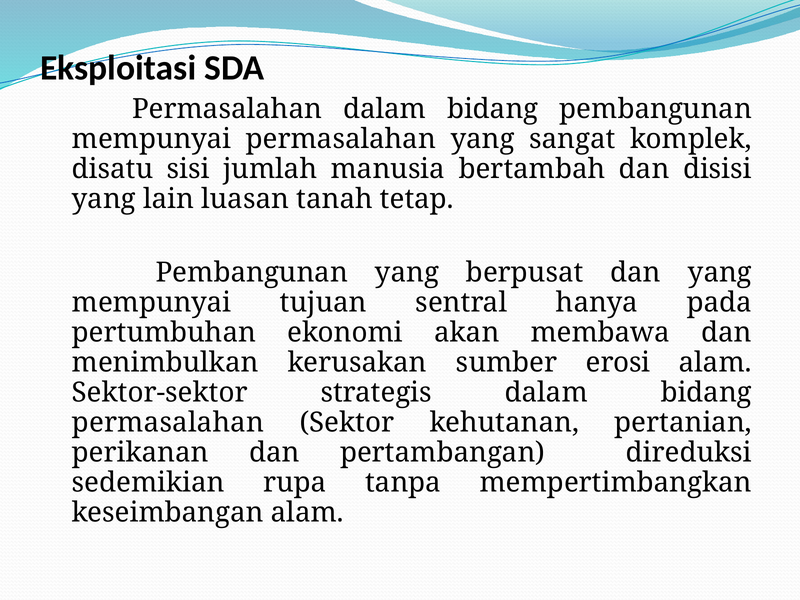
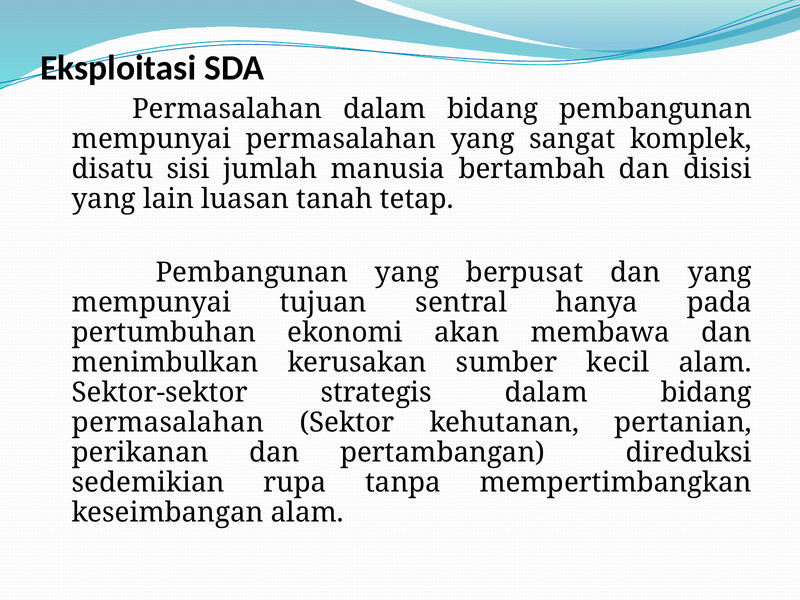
erosi: erosi -> kecil
